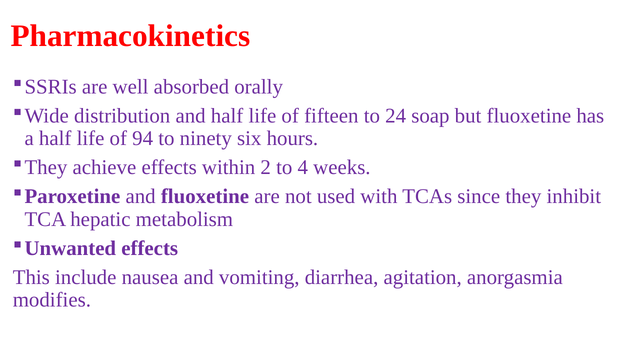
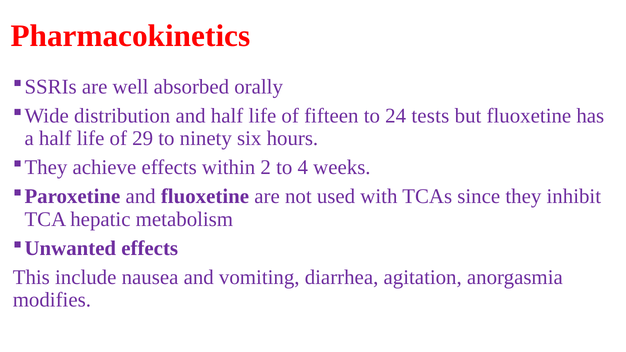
soap: soap -> tests
94: 94 -> 29
